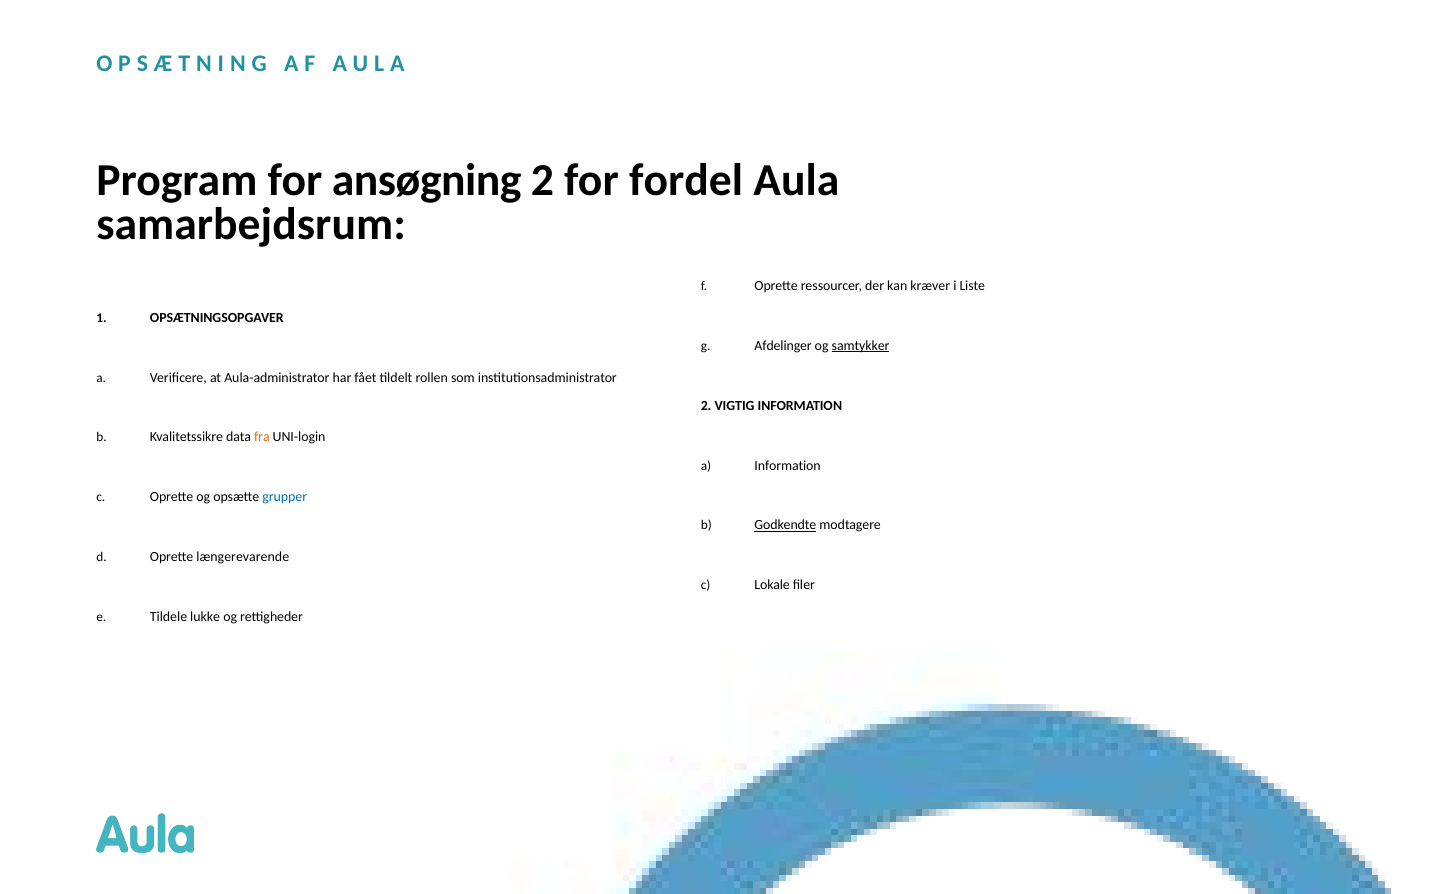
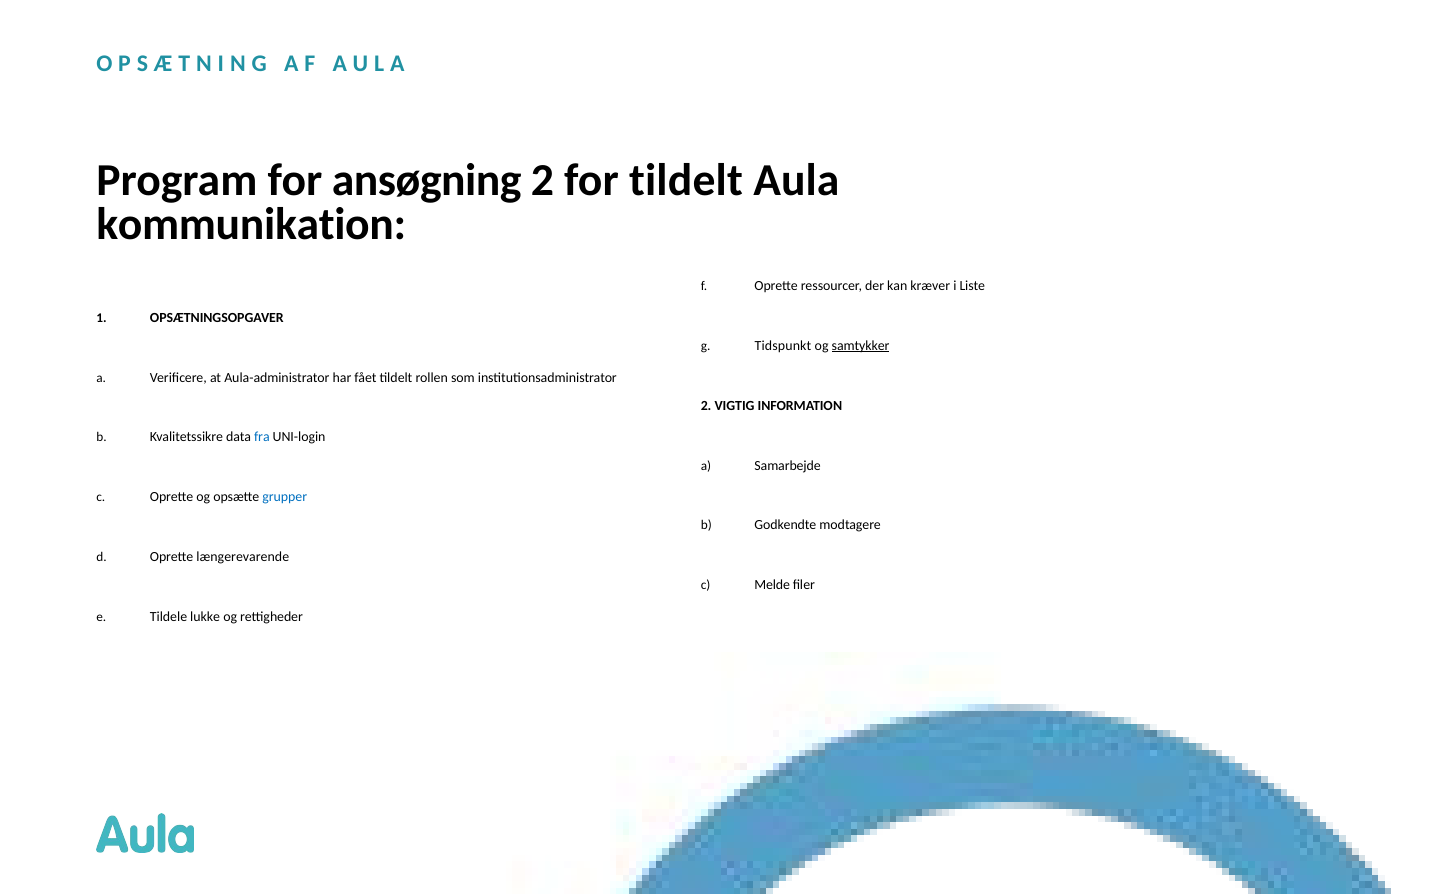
for fordel: fordel -> tildelt
samarbejdsrum: samarbejdsrum -> kommunikation
Afdelinger: Afdelinger -> Tidspunkt
fra colour: orange -> blue
Information at (788, 465): Information -> Samarbejde
Godkendte underline: present -> none
Lokale: Lokale -> Melde
